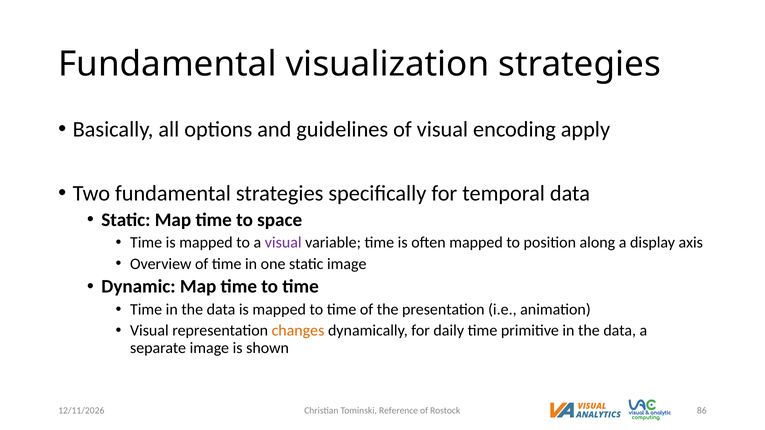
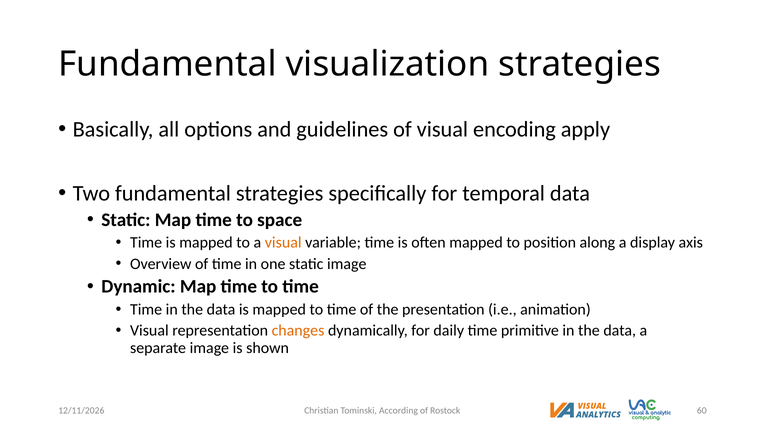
visual at (283, 243) colour: purple -> orange
Reference: Reference -> According
86: 86 -> 60
